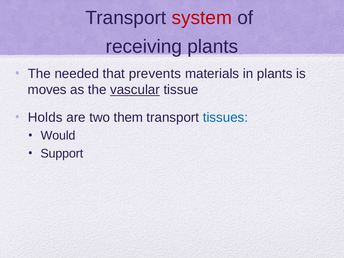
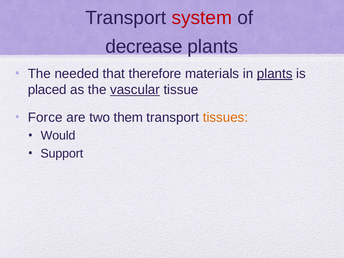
receiving: receiving -> decrease
prevents: prevents -> therefore
plants at (275, 74) underline: none -> present
moves: moves -> placed
Holds: Holds -> Force
tissues colour: blue -> orange
